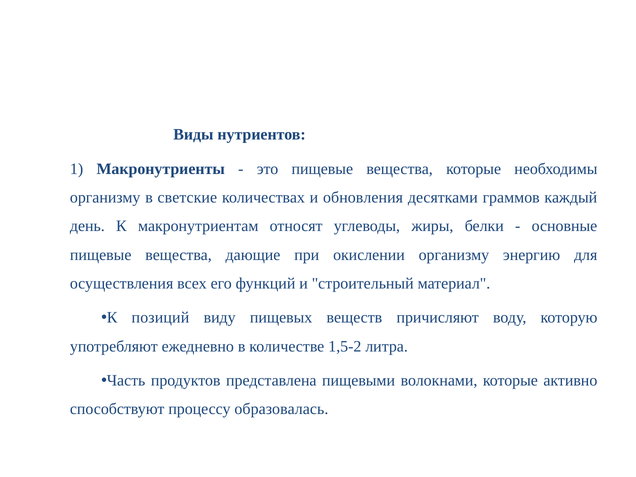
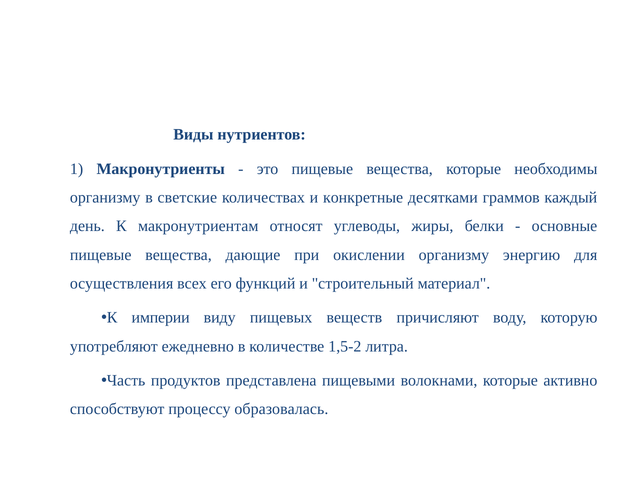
обновления: обновления -> конкретные
позиций: позиций -> империи
